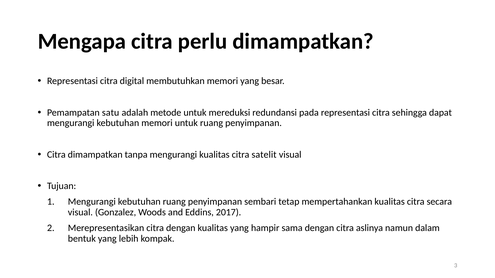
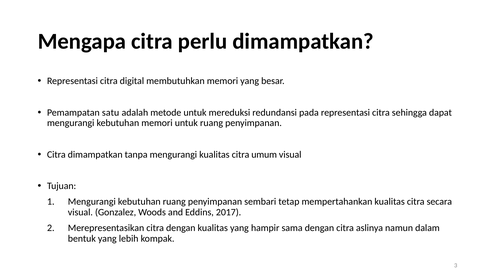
satelit: satelit -> umum
